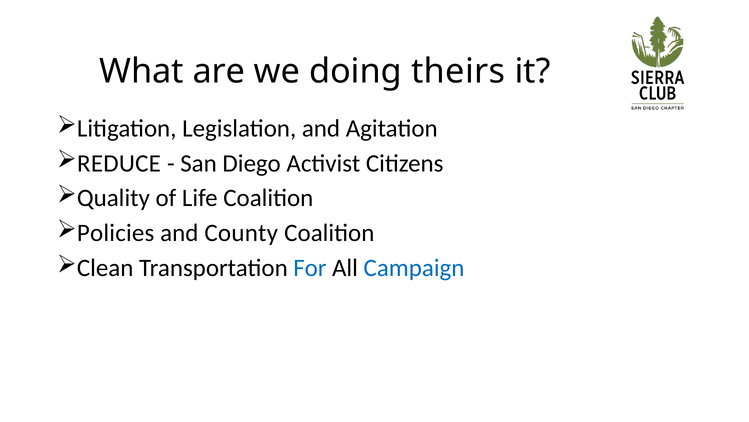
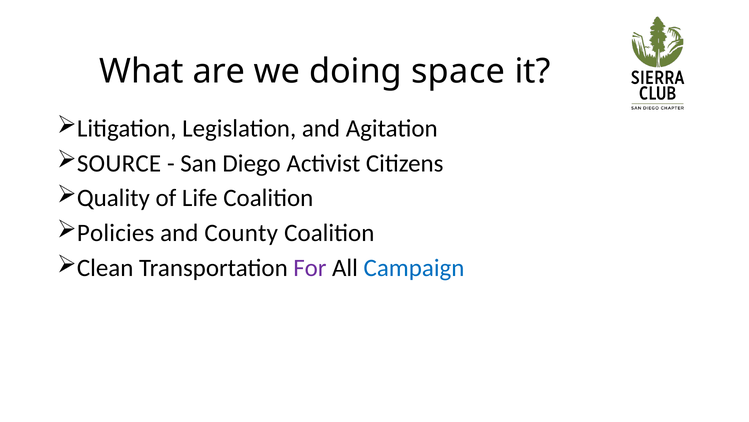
theirs: theirs -> space
REDUCE: REDUCE -> SOURCE
For colour: blue -> purple
